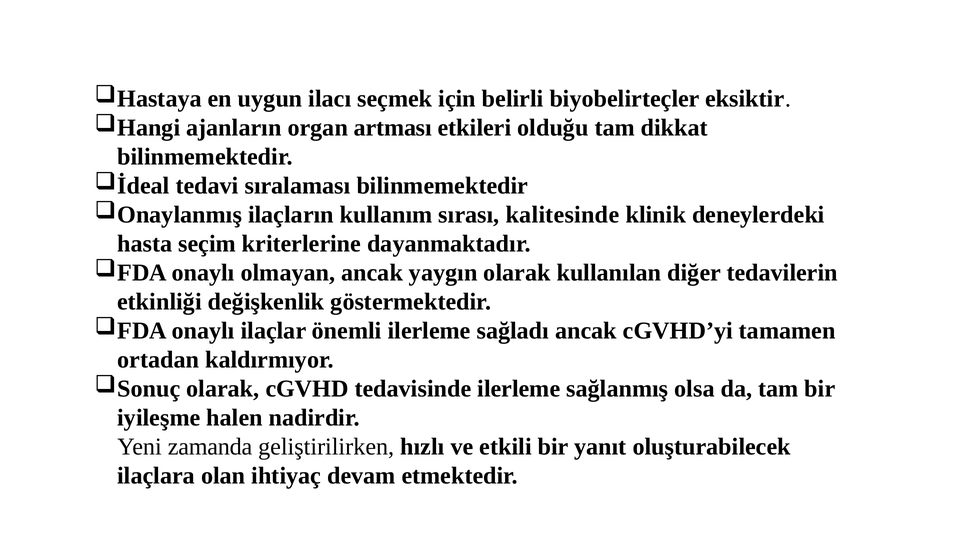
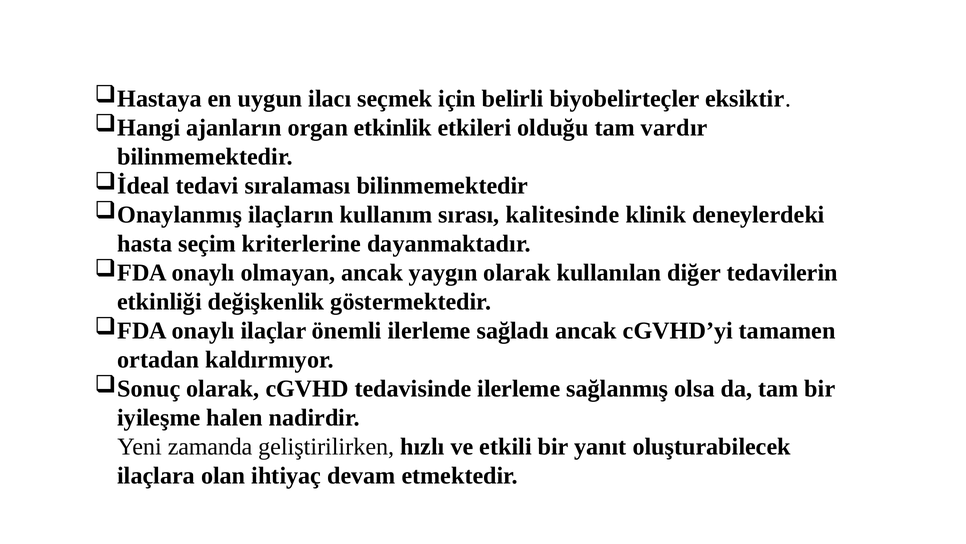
artması: artması -> etkinlik
dikkat: dikkat -> vardır
